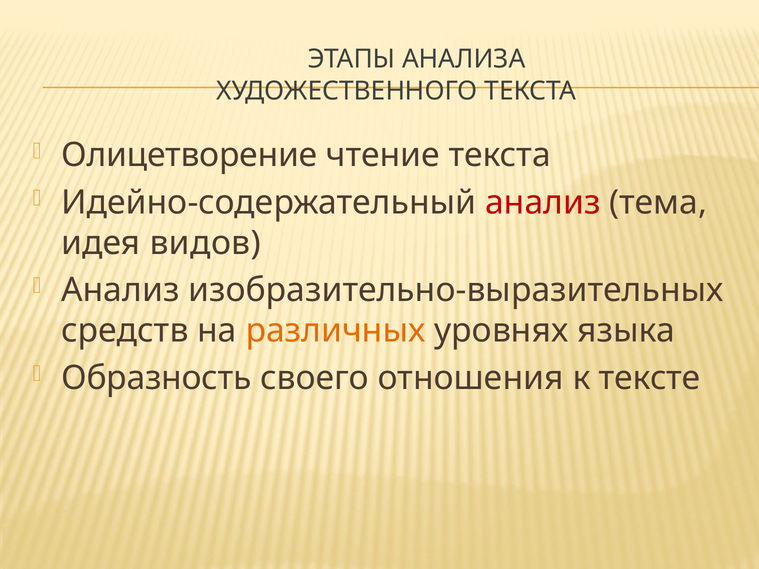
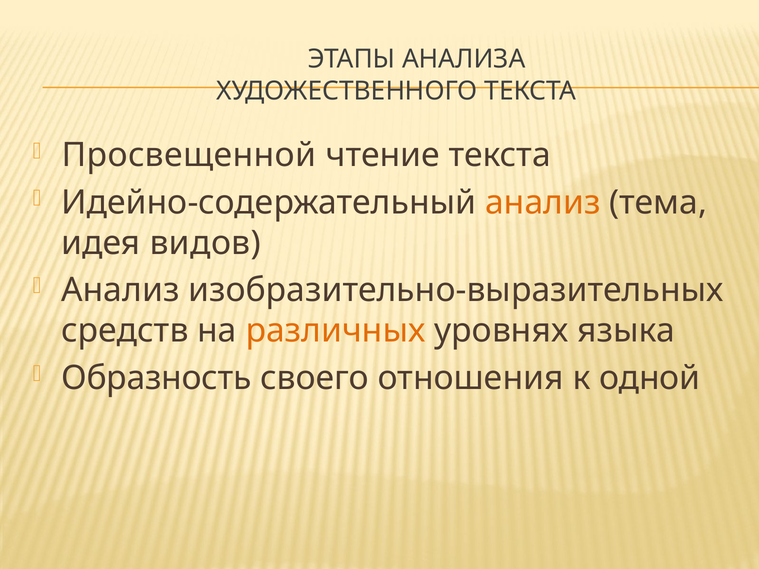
Олицетворение: Олицетворение -> Просвещенной
анализ at (543, 203) colour: red -> orange
тексте: тексте -> одной
